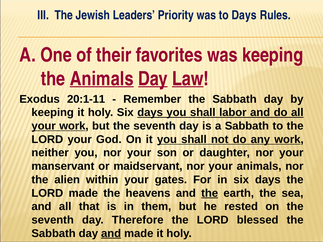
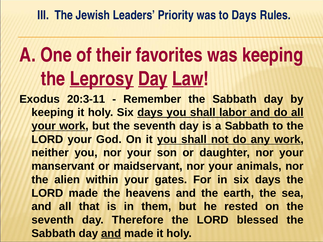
the Animals: Animals -> Leprosy
20:1-11: 20:1-11 -> 20:3-11
the at (210, 193) underline: present -> none
